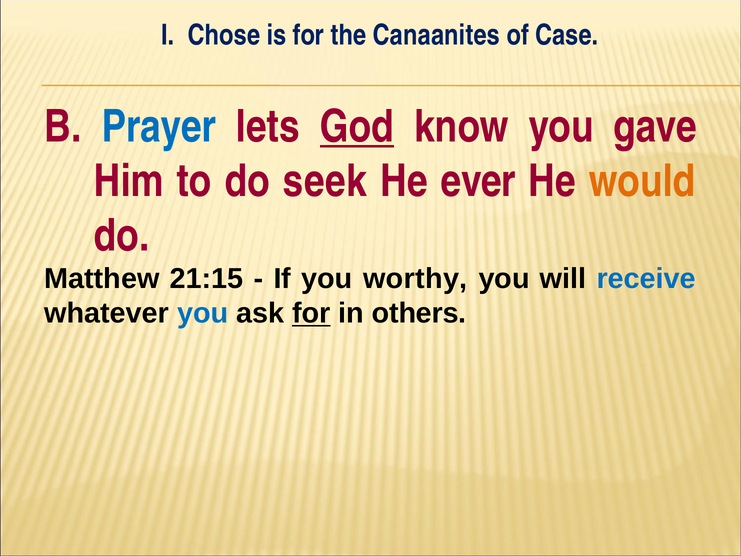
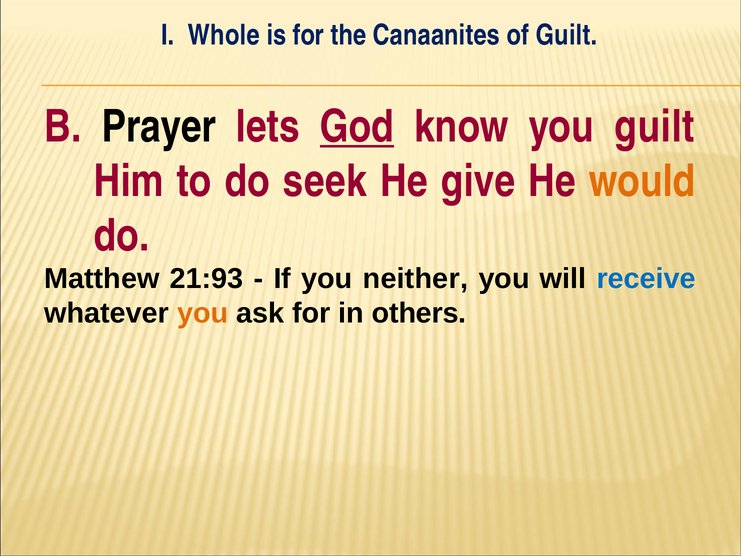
Chose: Chose -> Whole
of Case: Case -> Guilt
Prayer colour: blue -> black
you gave: gave -> guilt
ever: ever -> give
21:15: 21:15 -> 21:93
worthy: worthy -> neither
you at (203, 313) colour: blue -> orange
for at (311, 313) underline: present -> none
